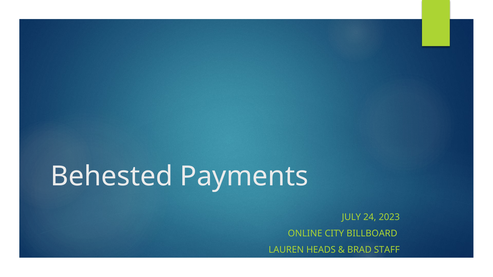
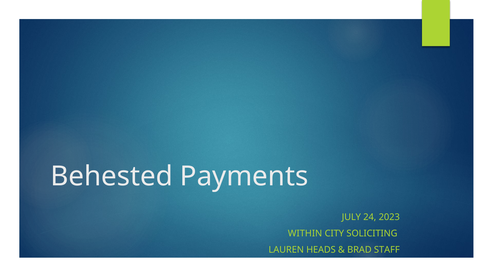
ONLINE: ONLINE -> WITHIN
BILLBOARD: BILLBOARD -> SOLICITING
